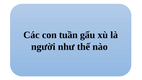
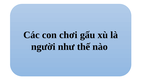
tuần: tuần -> chơi
